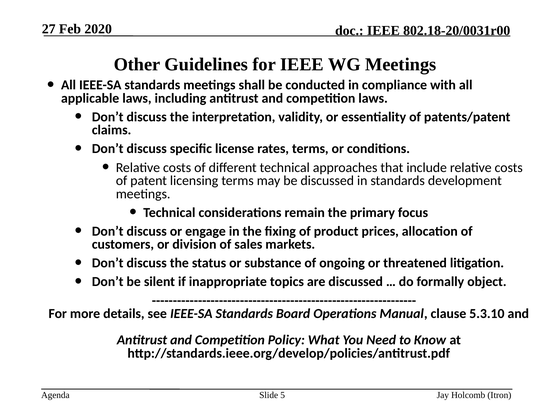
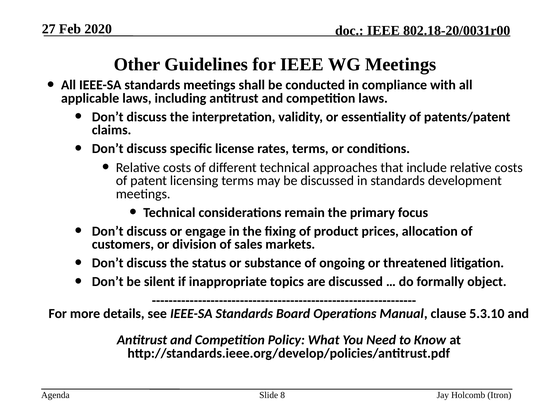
5: 5 -> 8
